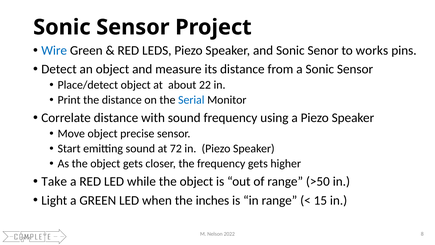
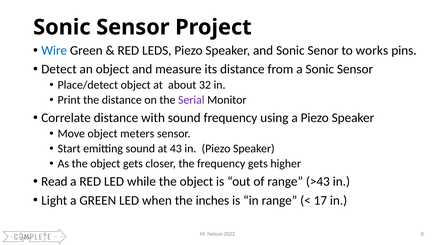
22: 22 -> 32
Serial colour: blue -> purple
precise: precise -> meters
72: 72 -> 43
Take: Take -> Read
>50: >50 -> >43
15: 15 -> 17
